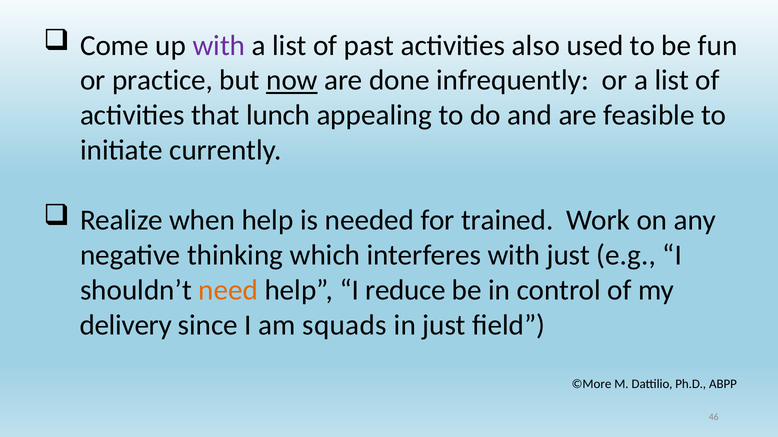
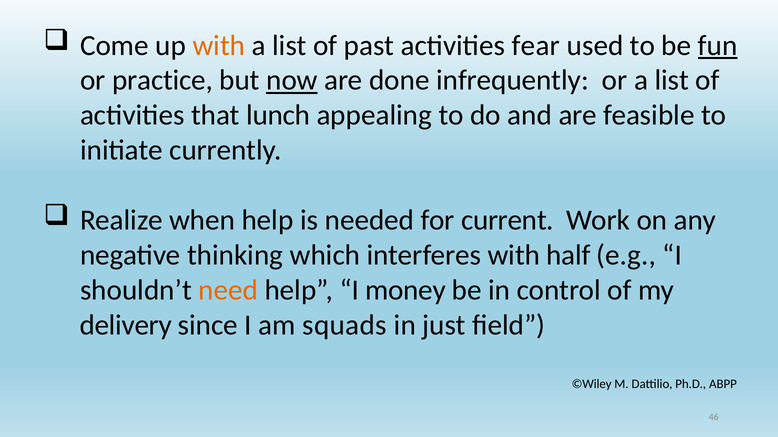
with at (219, 45) colour: purple -> orange
also: also -> fear
fun underline: none -> present
trained: trained -> current
with just: just -> half
reduce: reduce -> money
©More: ©More -> ©Wiley
